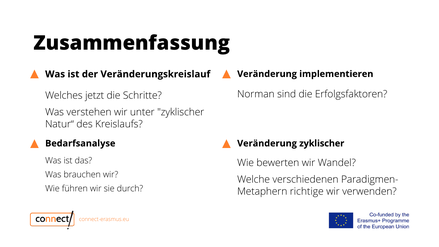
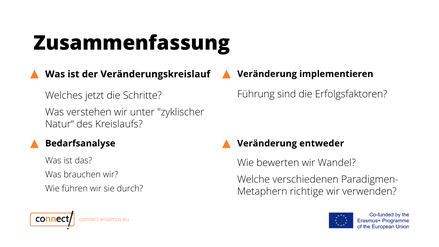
Norman: Norman -> Führung
Veränderung zyklischer: zyklischer -> entweder
